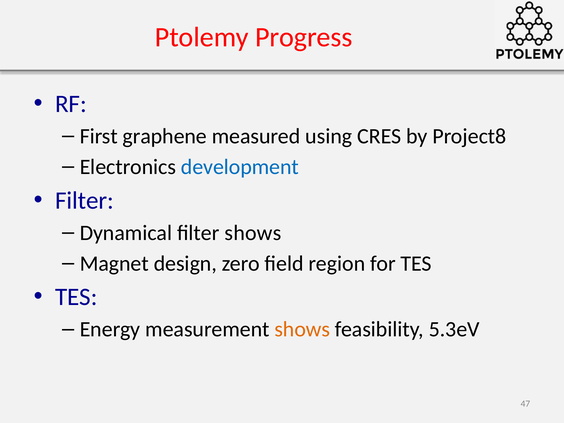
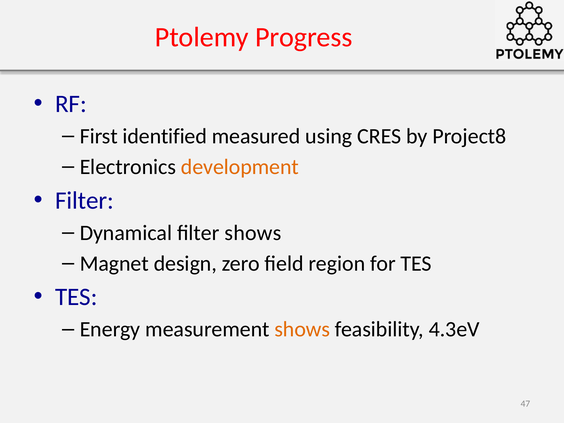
graphene: graphene -> identified
development colour: blue -> orange
5.3eV: 5.3eV -> 4.3eV
